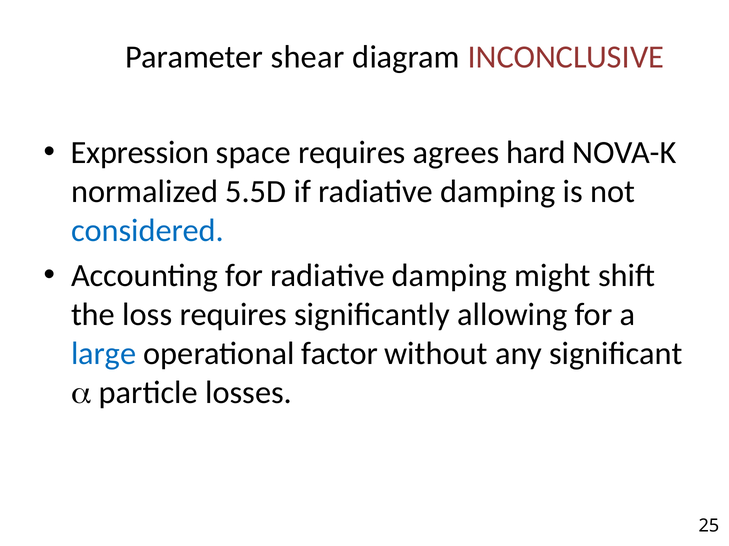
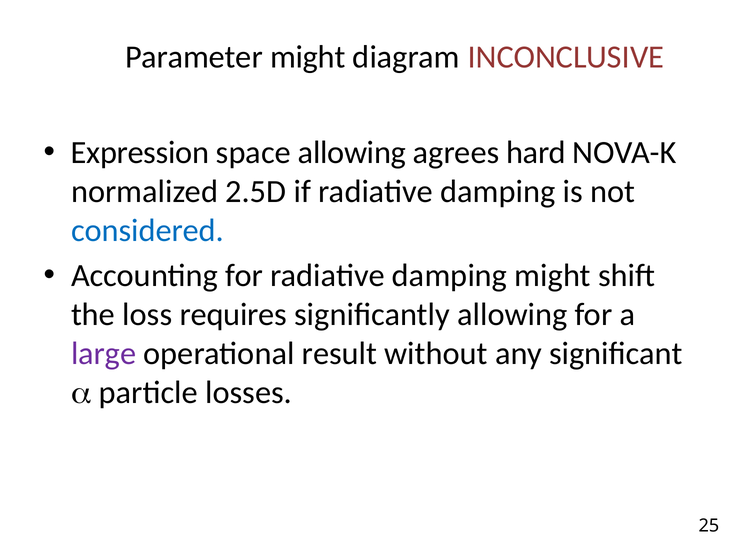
Parameter shear: shear -> might
space requires: requires -> allowing
5.5D: 5.5D -> 2.5D
large colour: blue -> purple
factor: factor -> result
